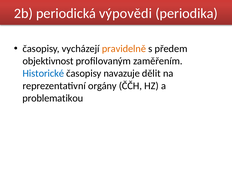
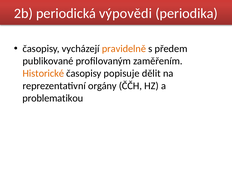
objektivnost: objektivnost -> publikované
Historické colour: blue -> orange
navazuje: navazuje -> popisuje
